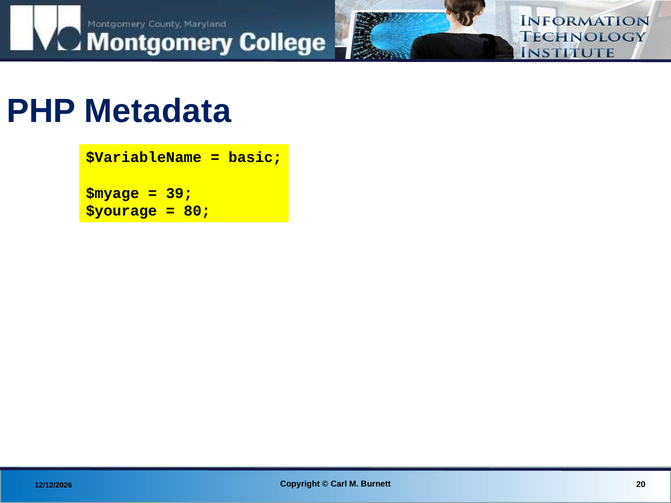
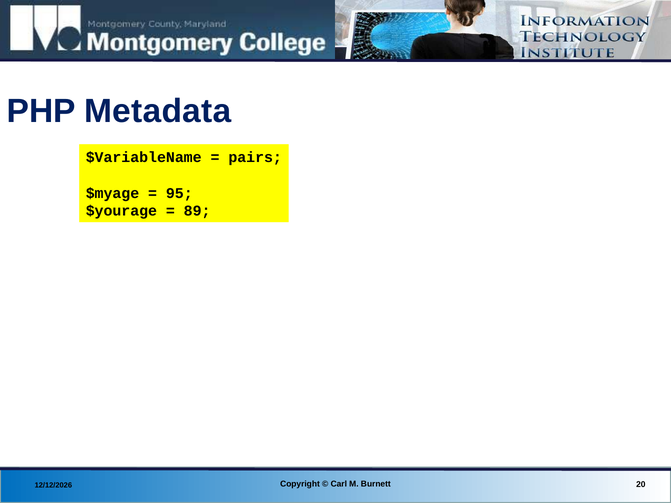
basic: basic -> pairs
39: 39 -> 95
80: 80 -> 89
